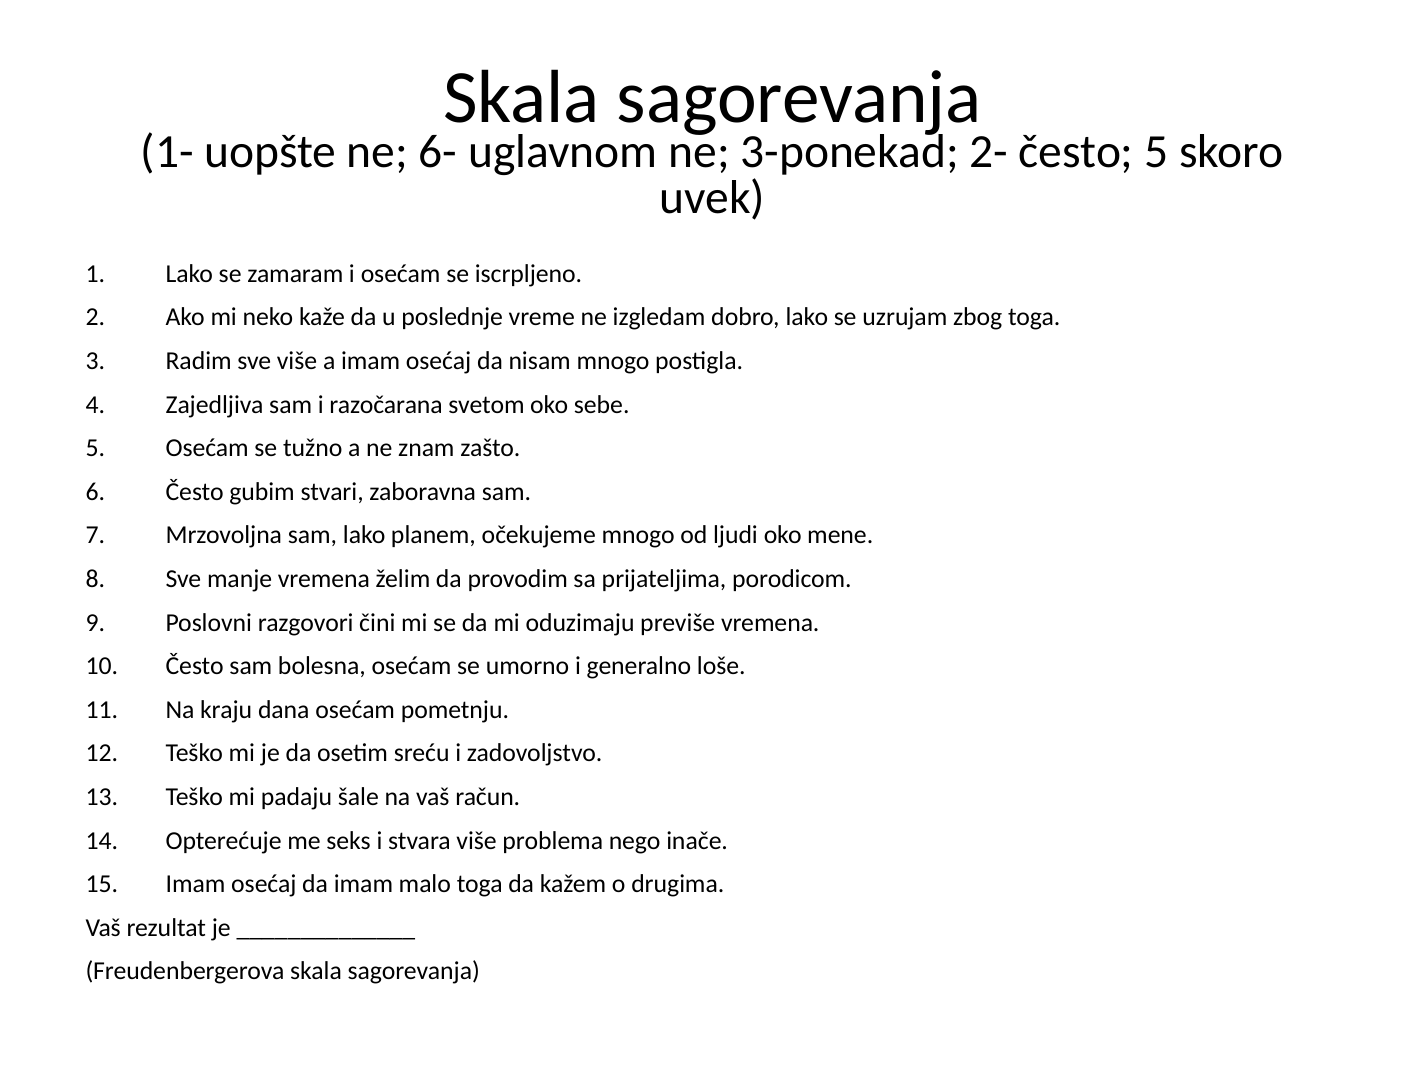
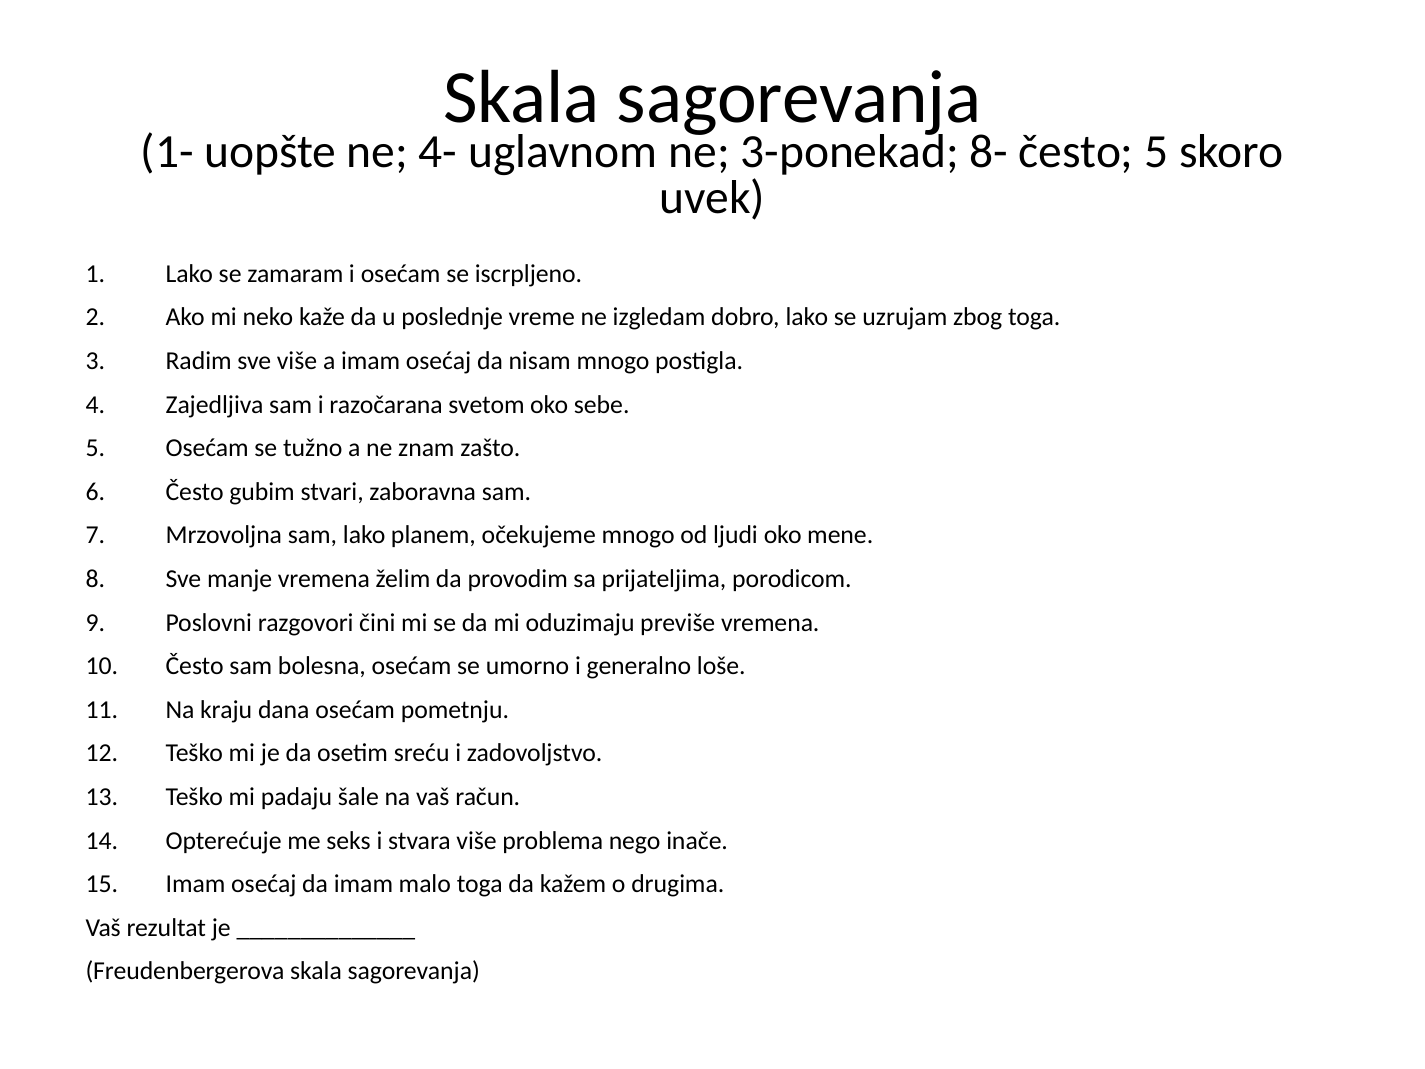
6-: 6- -> 4-
2-: 2- -> 8-
